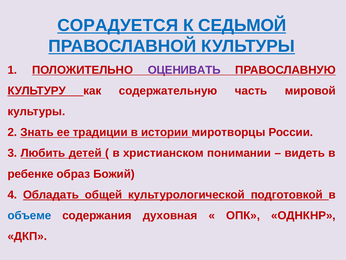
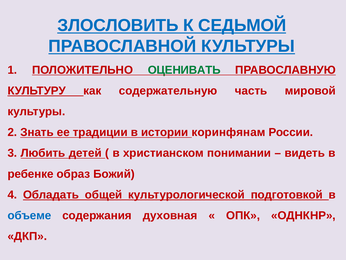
СОРАДУЕТСЯ: СОРАДУЕТСЯ -> ЗЛОСЛОВИТЬ
ОЦЕНИВАТЬ colour: purple -> green
миротворцы: миротворцы -> коринфянам
